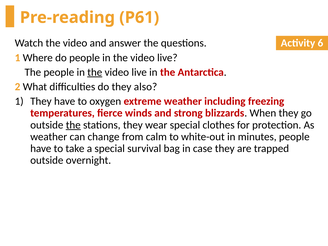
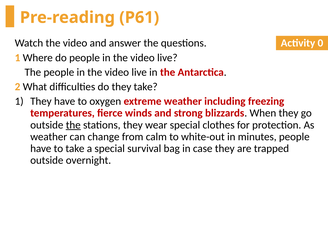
6: 6 -> 0
the at (95, 72) underline: present -> none
they also: also -> take
